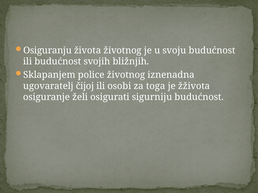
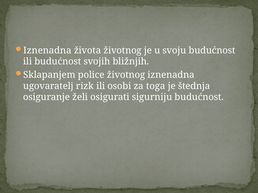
Osiguranju at (48, 51): Osiguranju -> Iznenadna
čijoj: čijoj -> rizk
žživota: žživota -> štednja
